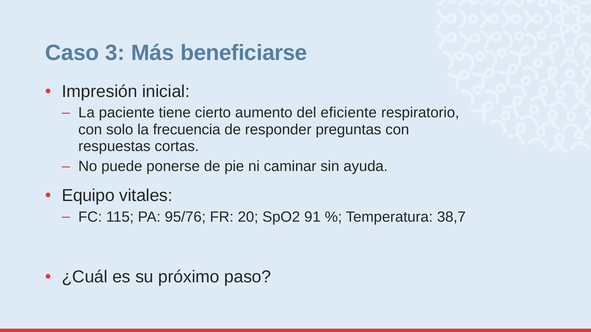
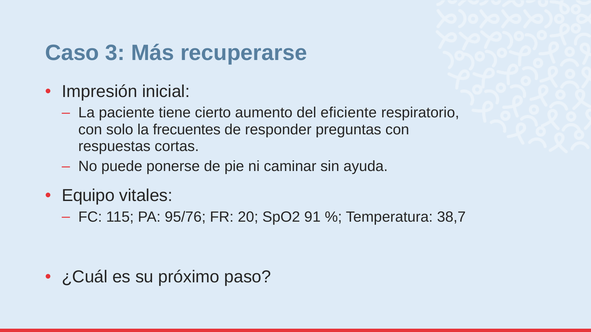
beneficiarse: beneficiarse -> recuperarse
frecuencia: frecuencia -> frecuentes
